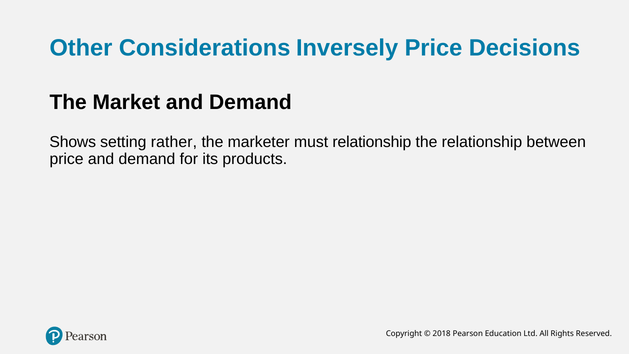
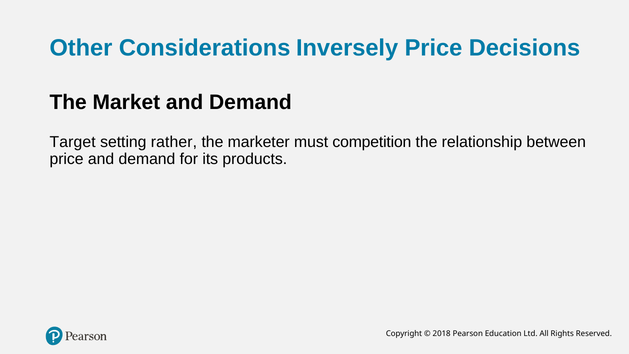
Shows: Shows -> Target
must relationship: relationship -> competition
